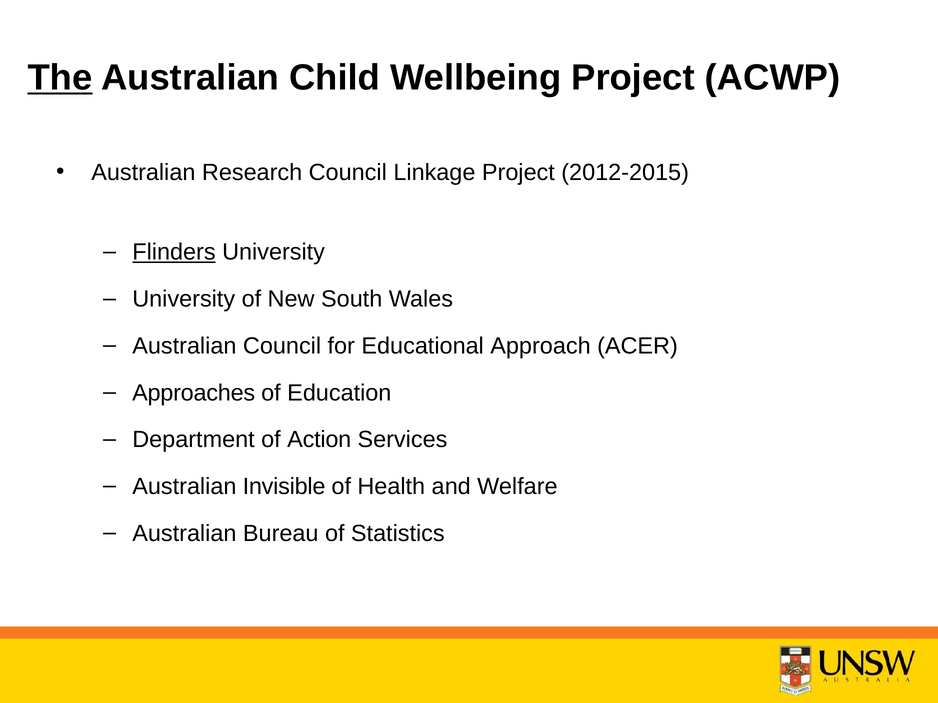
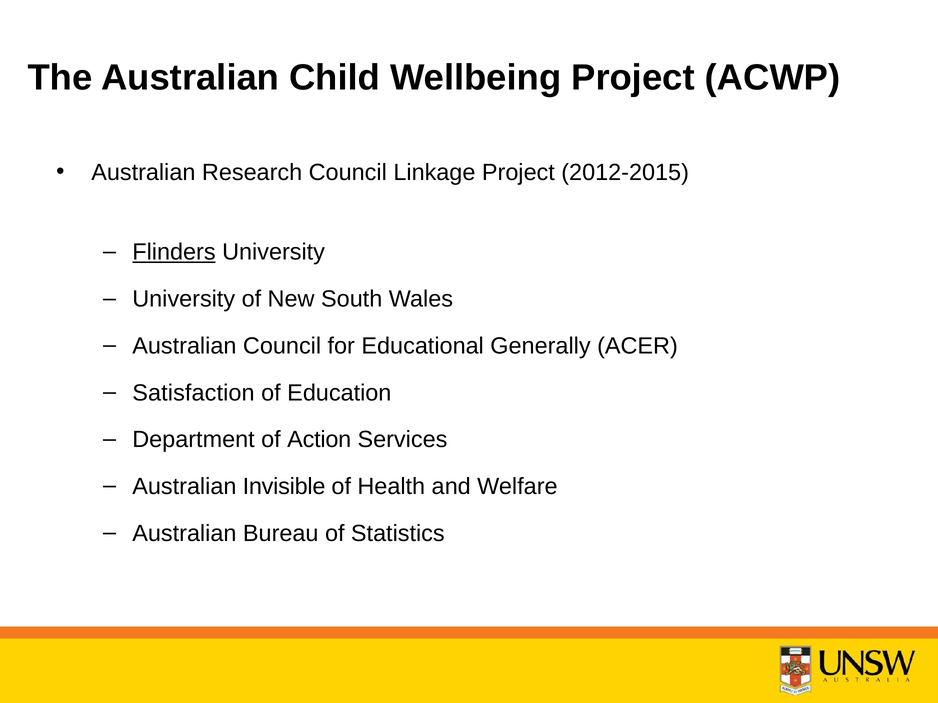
The underline: present -> none
Approach: Approach -> Generally
Approaches: Approaches -> Satisfaction
